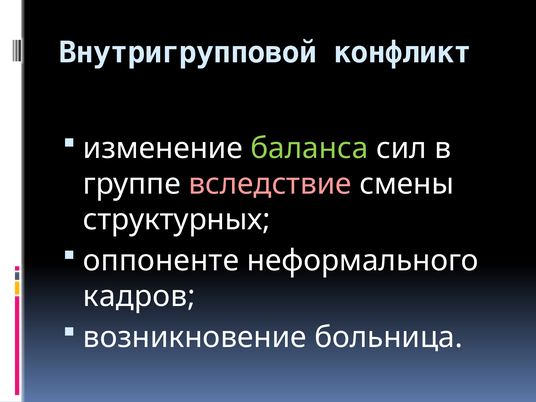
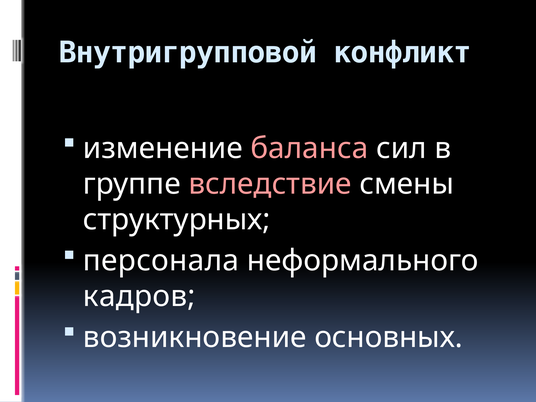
баланса colour: light green -> pink
оппоненте: оппоненте -> персонала
больница: больница -> основных
